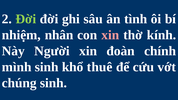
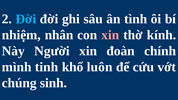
Đời at (26, 19) colour: light green -> light blue
mình sinh: sinh -> tinh
thuê: thuê -> luôn
